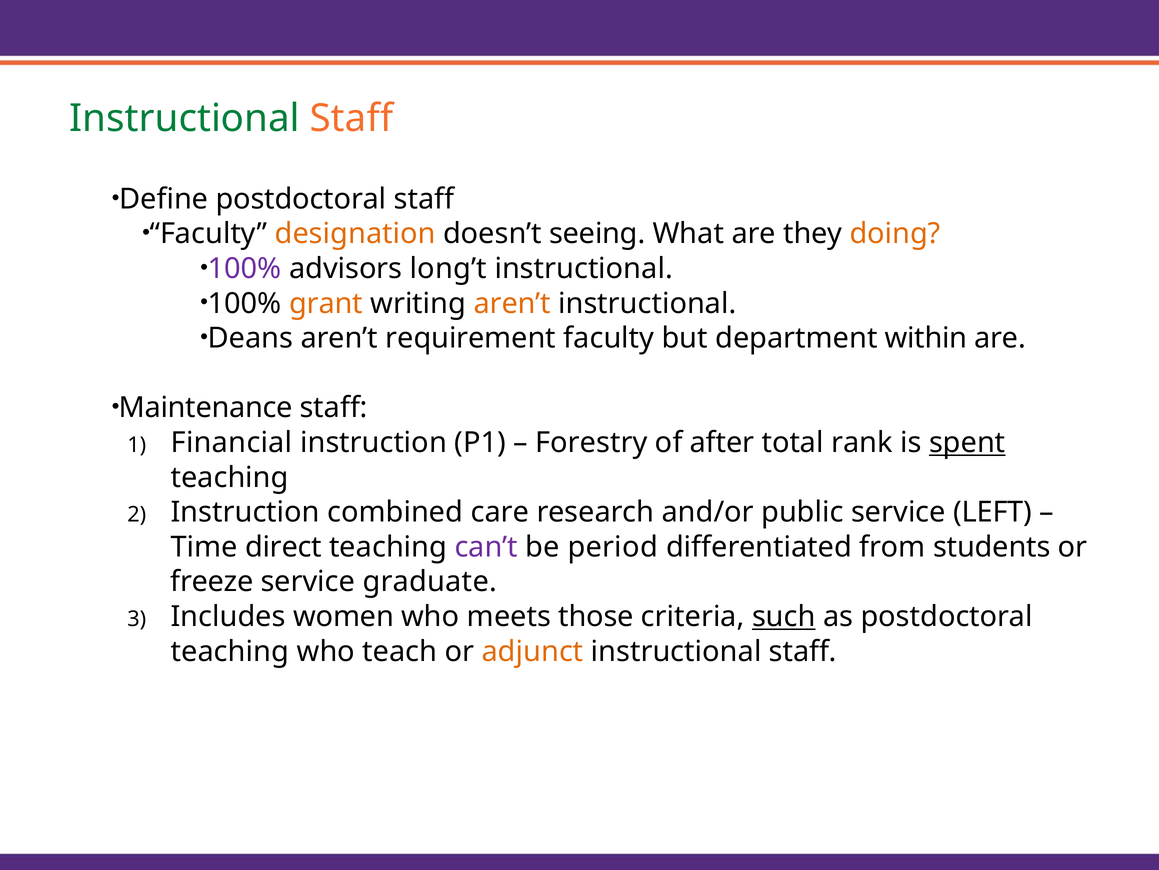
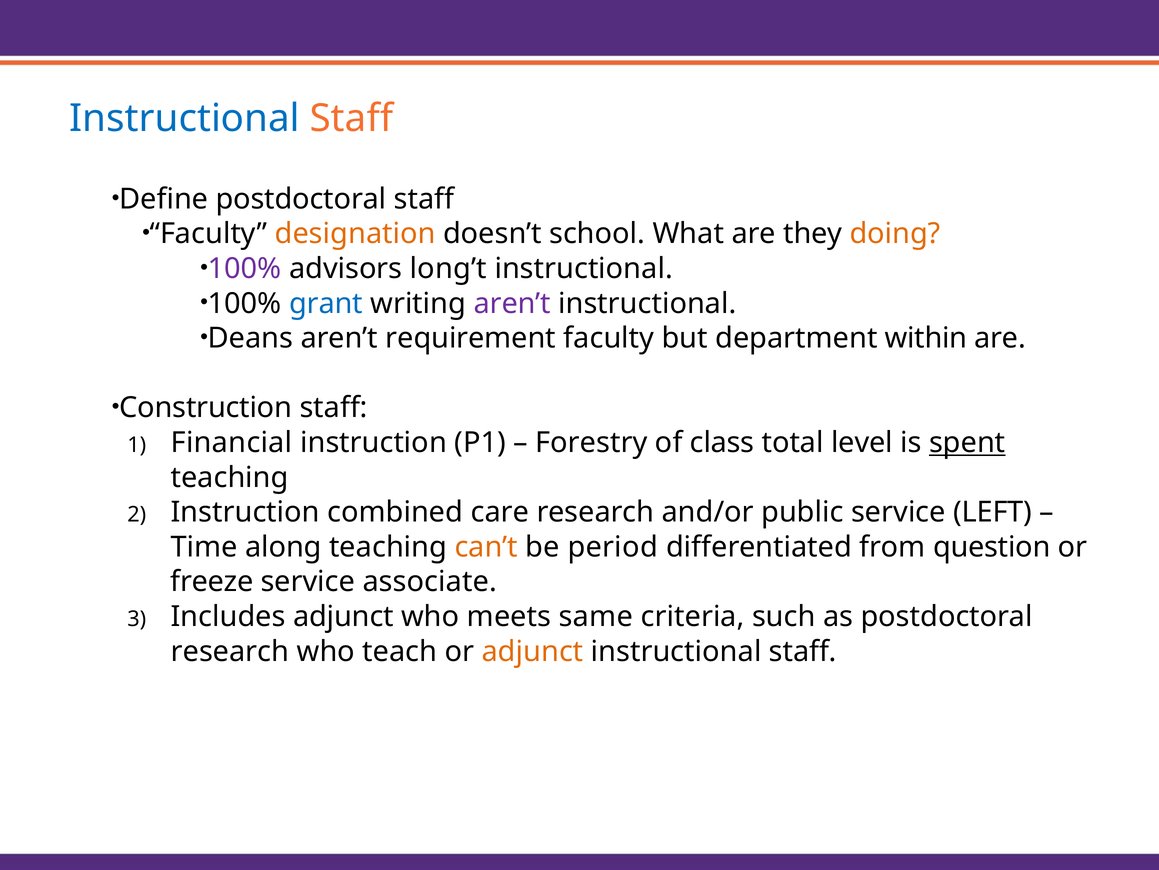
Instructional at (185, 118) colour: green -> blue
seeing: seeing -> school
grant colour: orange -> blue
aren’t at (512, 303) colour: orange -> purple
Maintenance: Maintenance -> Construction
after: after -> class
rank: rank -> level
direct: direct -> along
can’t colour: purple -> orange
students: students -> question
graduate: graduate -> associate
Includes women: women -> adjunct
those: those -> same
such underline: present -> none
teaching at (230, 651): teaching -> research
